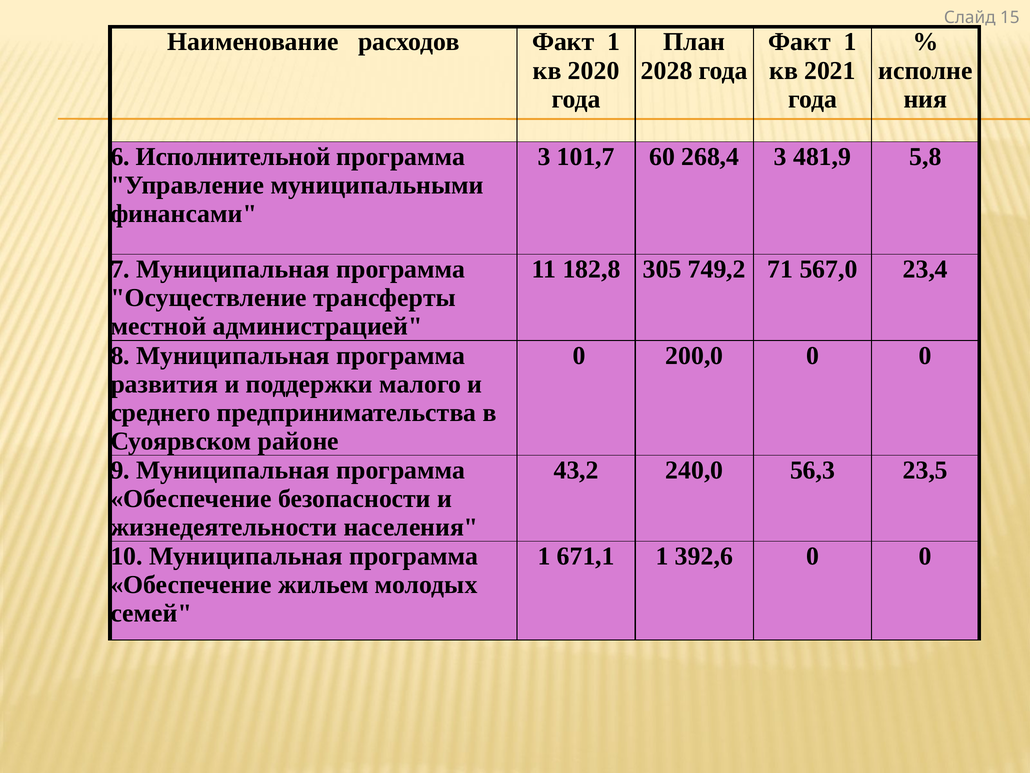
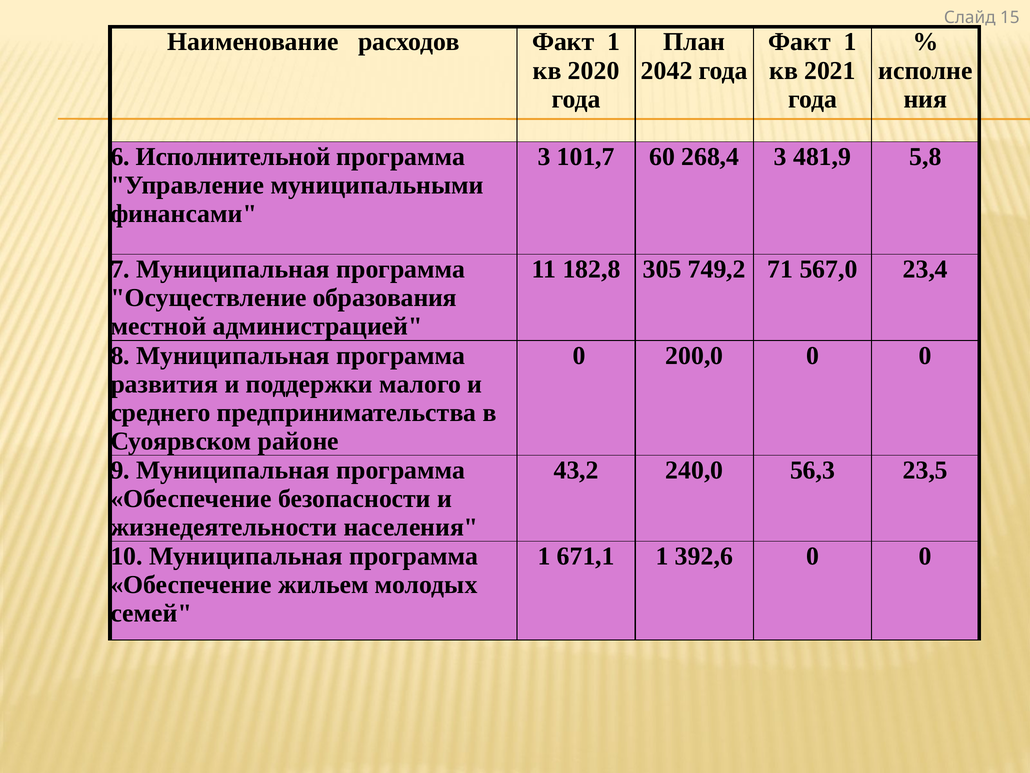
2028: 2028 -> 2042
трансферты: трансферты -> образования
